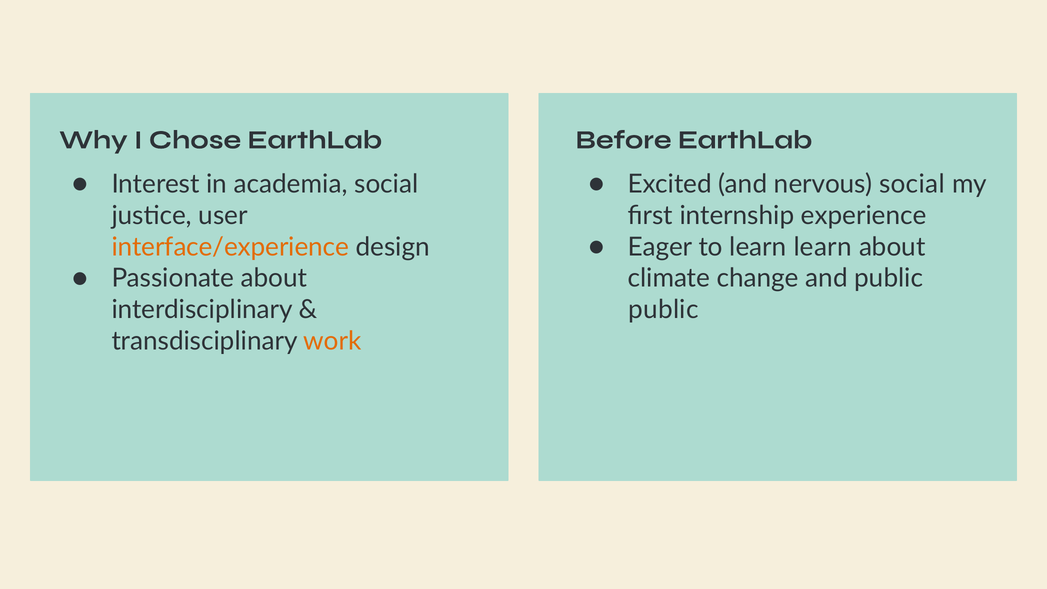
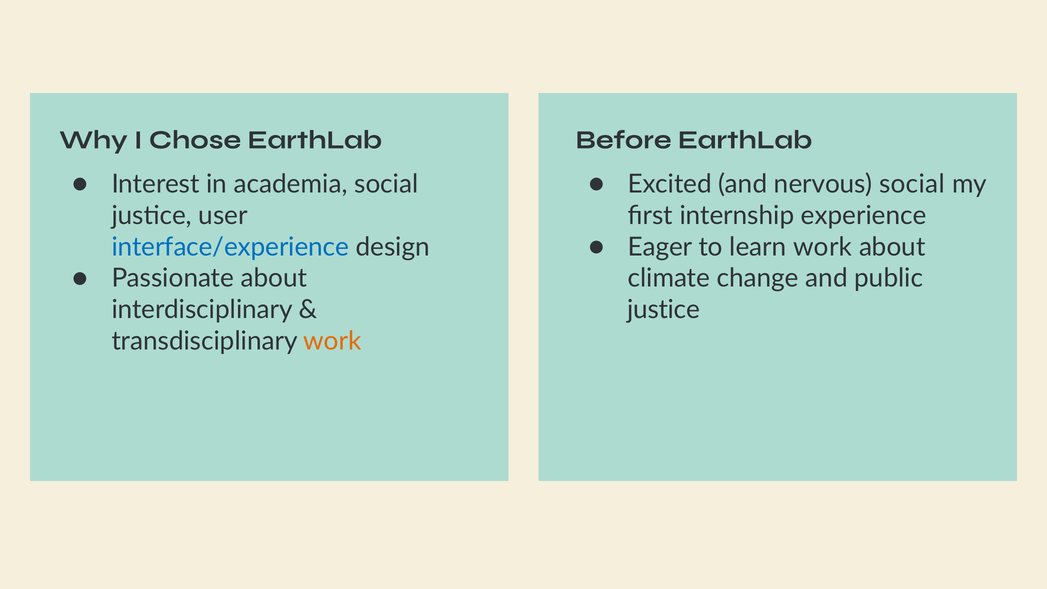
learn learn: learn -> work
interface/experience colour: orange -> blue
public at (663, 310): public -> justice
